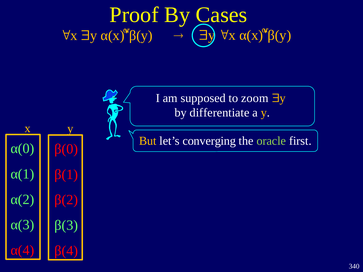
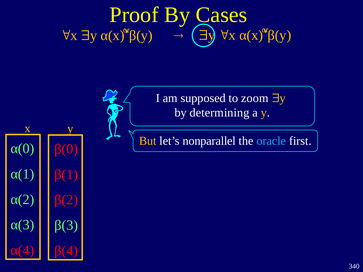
differentiate: differentiate -> determining
converging: converging -> nonparallel
oracle colour: light green -> light blue
